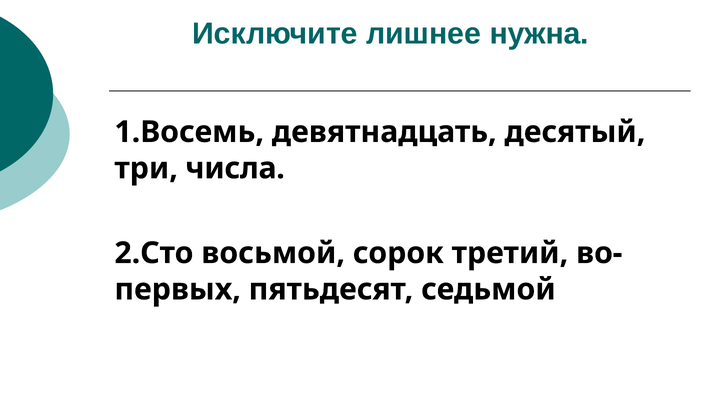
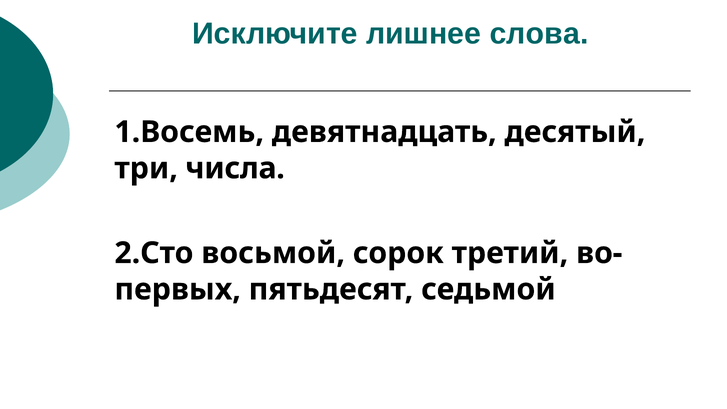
нужна: нужна -> слова
